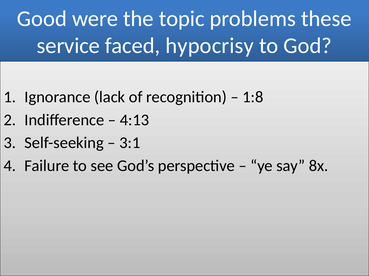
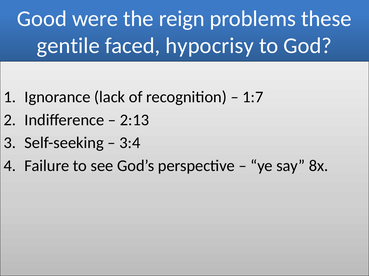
topic: topic -> reign
service: service -> gentile
1:8: 1:8 -> 1:7
4:13: 4:13 -> 2:13
3:1: 3:1 -> 3:4
